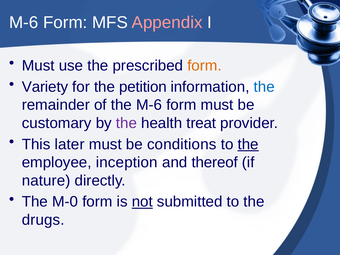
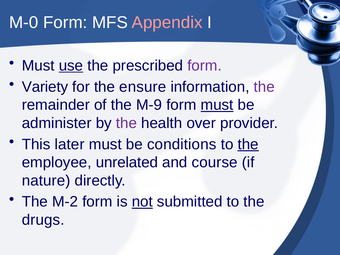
M-6 at (24, 22): M-6 -> M-0
use underline: none -> present
form at (205, 66) colour: orange -> purple
petition: petition -> ensure
the at (264, 87) colour: blue -> purple
the M-6: M-6 -> M-9
must at (217, 105) underline: none -> present
customary: customary -> administer
treat: treat -> over
inception: inception -> unrelated
thereof: thereof -> course
M-0: M-0 -> M-2
